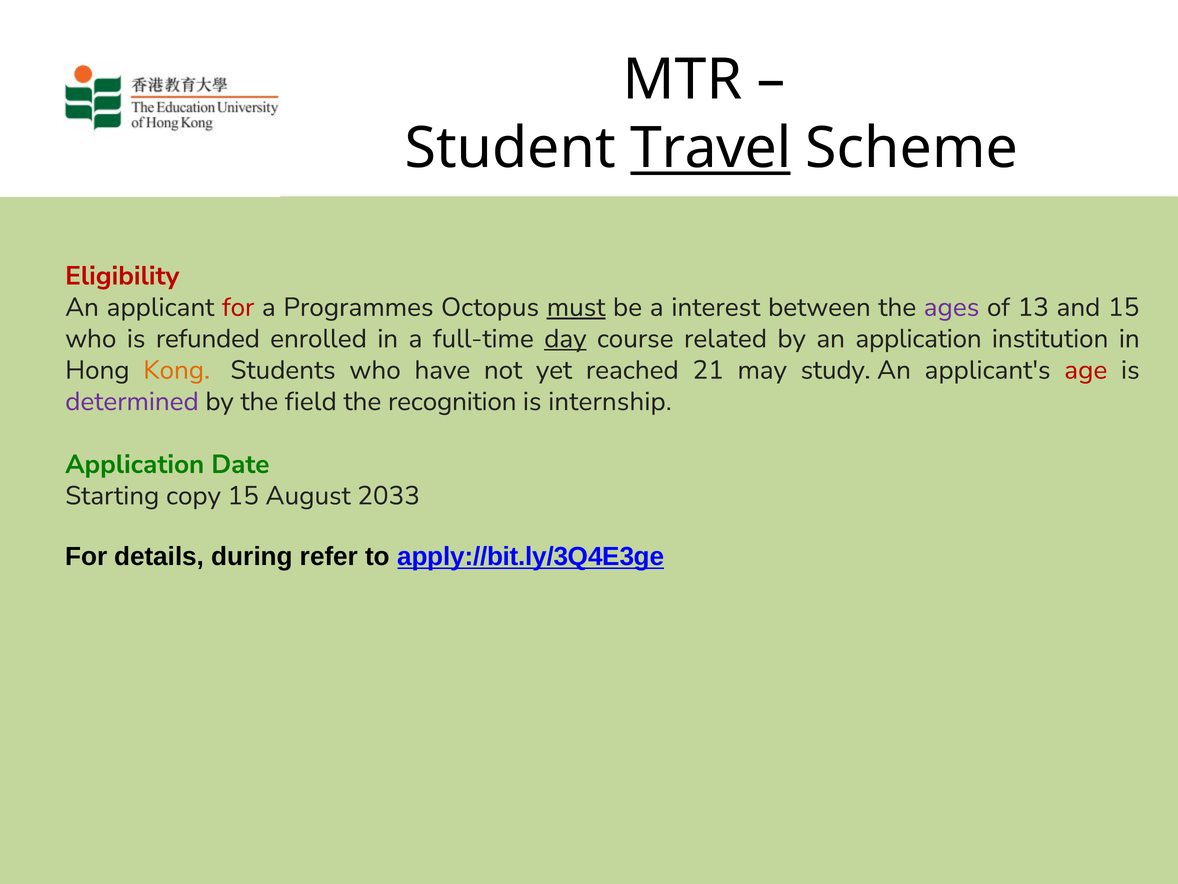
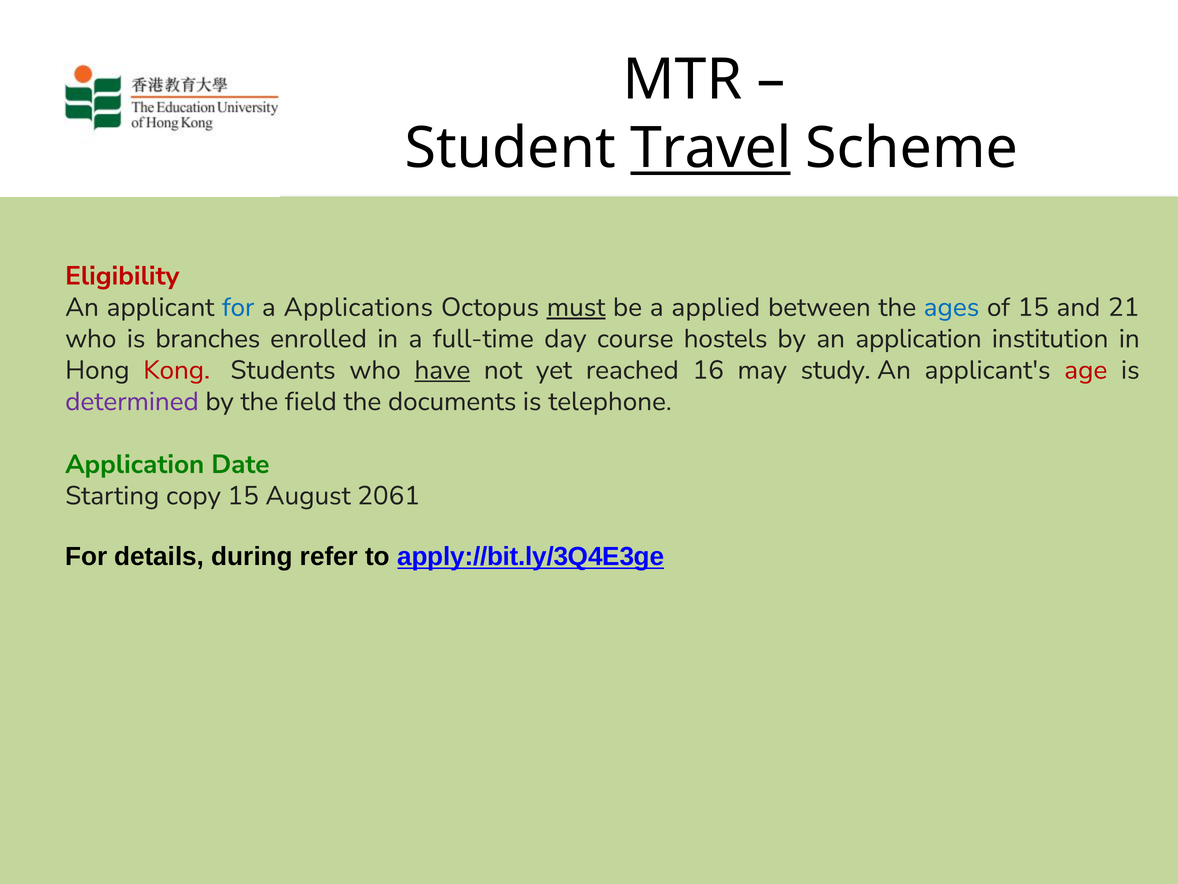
for at (238, 307) colour: red -> blue
Programmes: Programmes -> Applications
interest: interest -> applied
ages colour: purple -> blue
of 13: 13 -> 15
and 15: 15 -> 21
refunded: refunded -> branches
day underline: present -> none
related: related -> hostels
Kong colour: orange -> red
have underline: none -> present
21: 21 -> 16
recognition: recognition -> documents
internship: internship -> telephone
2033: 2033 -> 2061
